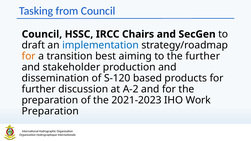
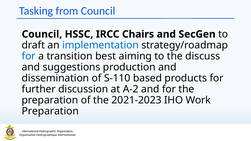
for at (29, 56) colour: orange -> blue
the further: further -> discuss
stakeholder: stakeholder -> suggestions
S-120: S-120 -> S-110
